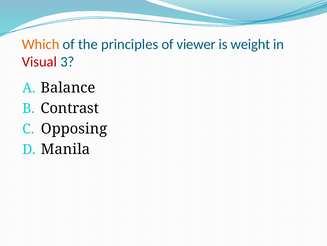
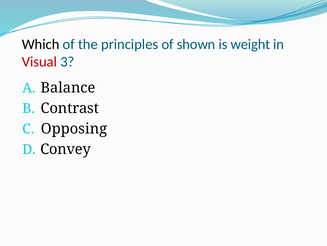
Which colour: orange -> black
viewer: viewer -> shown
Manila: Manila -> Convey
